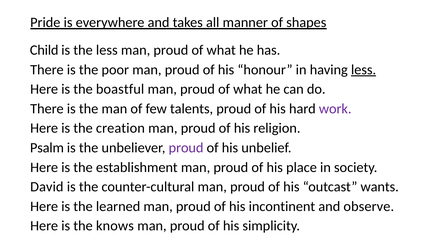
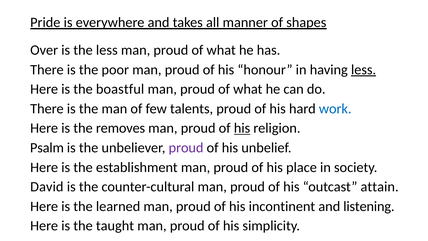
Child: Child -> Over
work colour: purple -> blue
creation: creation -> removes
his at (242, 128) underline: none -> present
wants: wants -> attain
observe: observe -> listening
knows: knows -> taught
